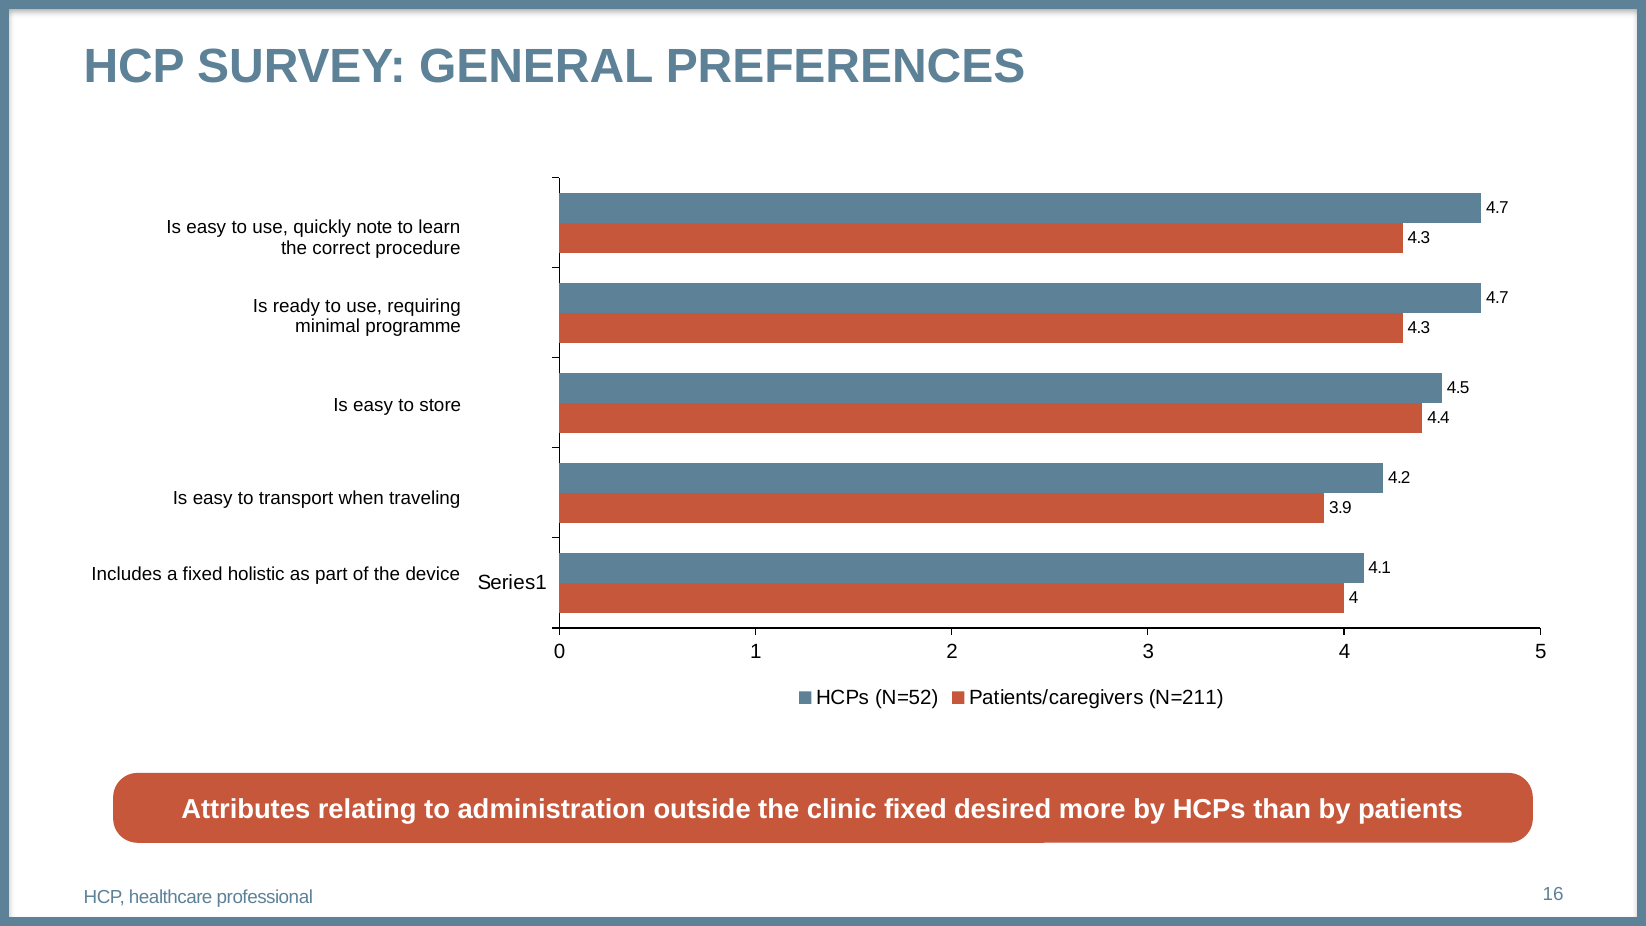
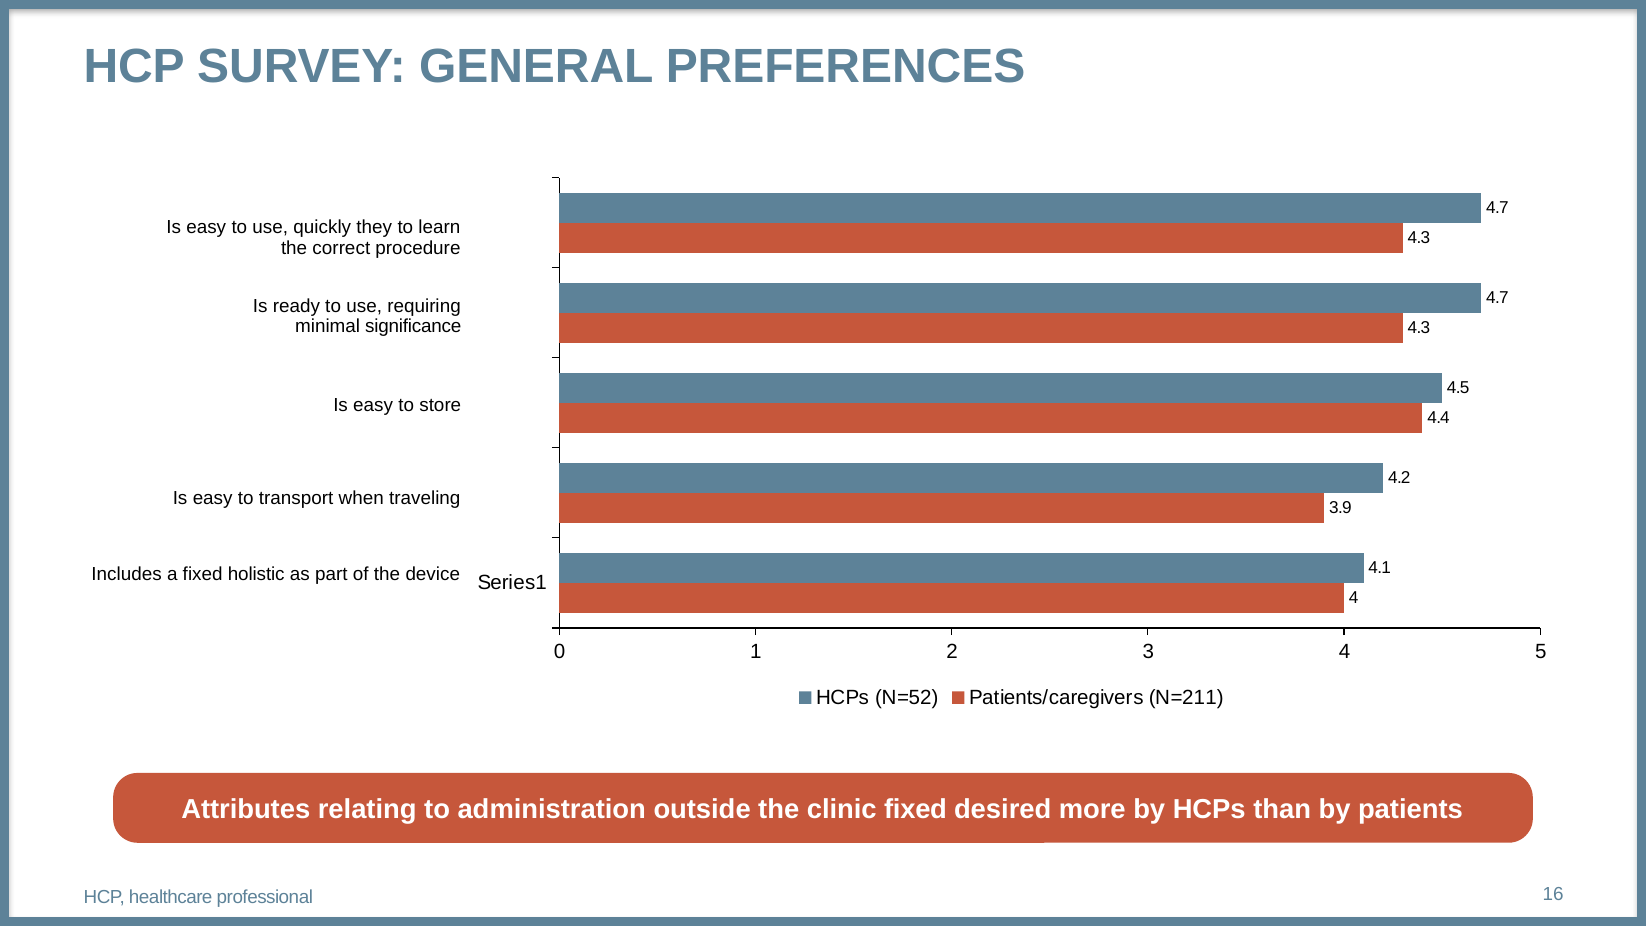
note: note -> they
programme: programme -> significance
